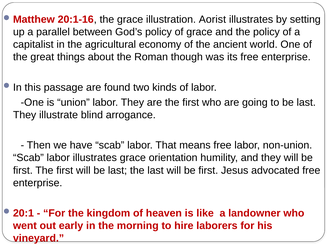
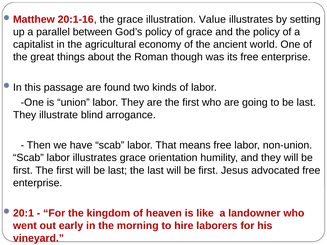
Aorist: Aorist -> Value
